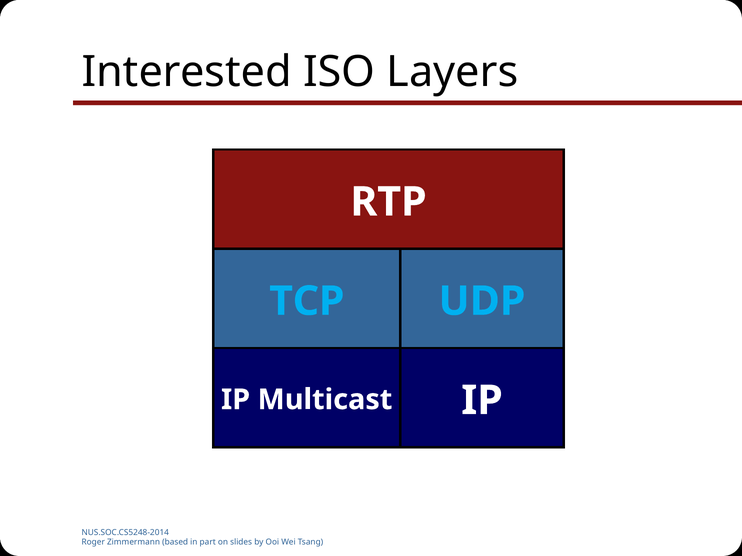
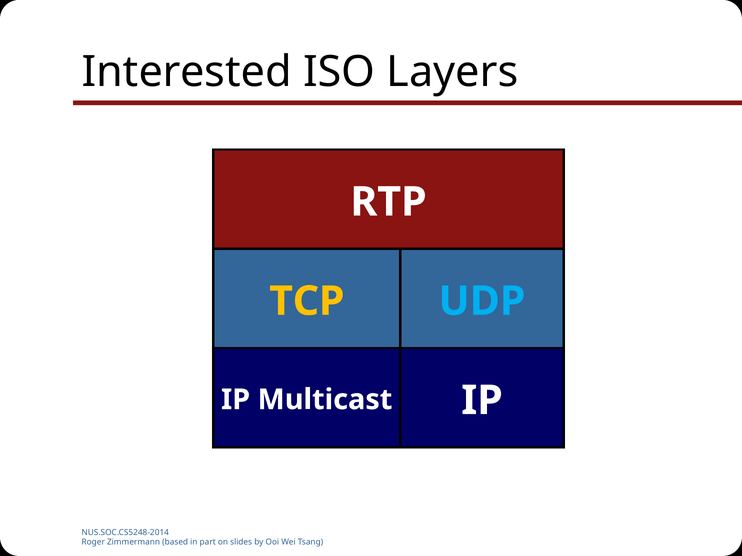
TCP colour: light blue -> yellow
